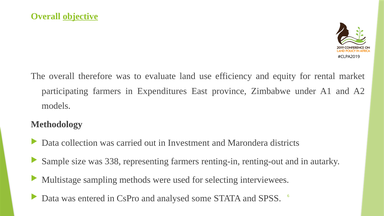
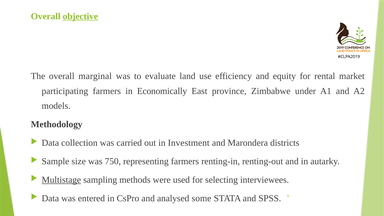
therefore: therefore -> marginal
Expenditures: Expenditures -> Economically
338: 338 -> 750
Multistage underline: none -> present
